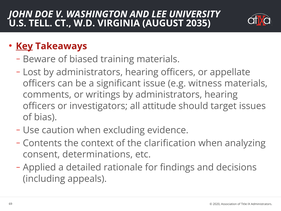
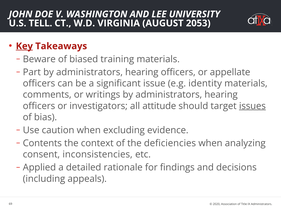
2035: 2035 -> 2053
Lost: Lost -> Part
witness: witness -> identity
issues underline: none -> present
clarification: clarification -> deficiencies
determinations: determinations -> inconsistencies
